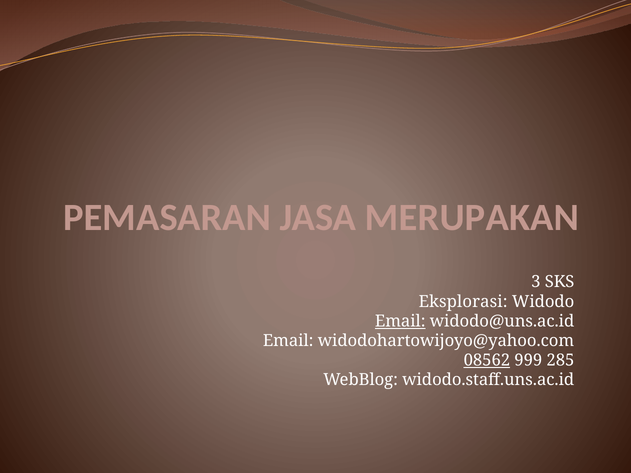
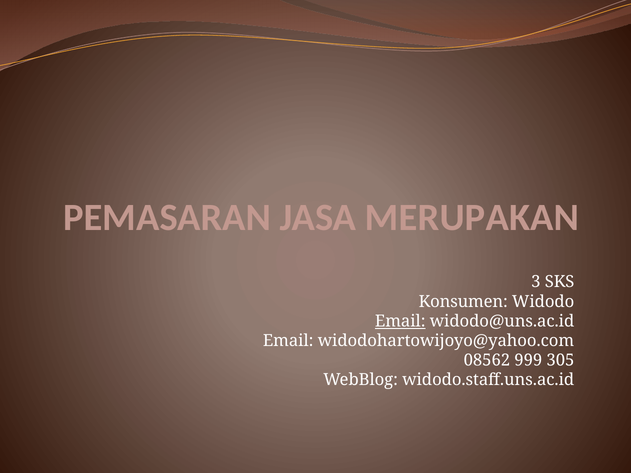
Eksplorasi: Eksplorasi -> Konsumen
08562 underline: present -> none
285: 285 -> 305
